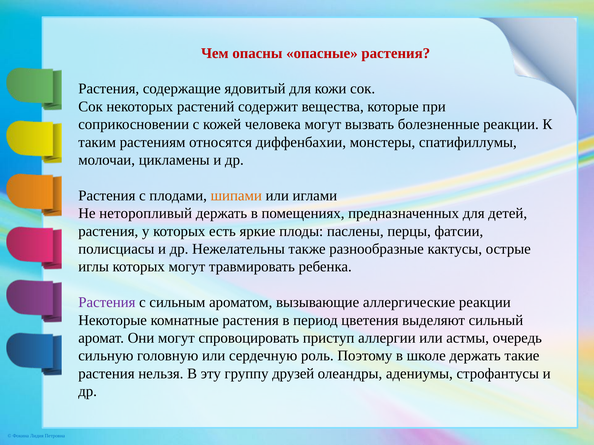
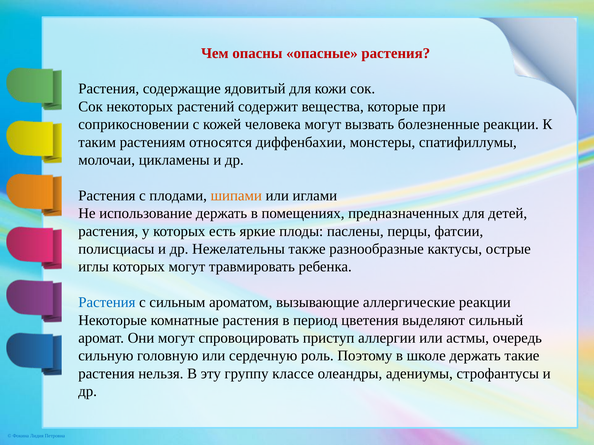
неторопливый: неторопливый -> использование
Растения at (107, 303) colour: purple -> blue
друзей: друзей -> классе
